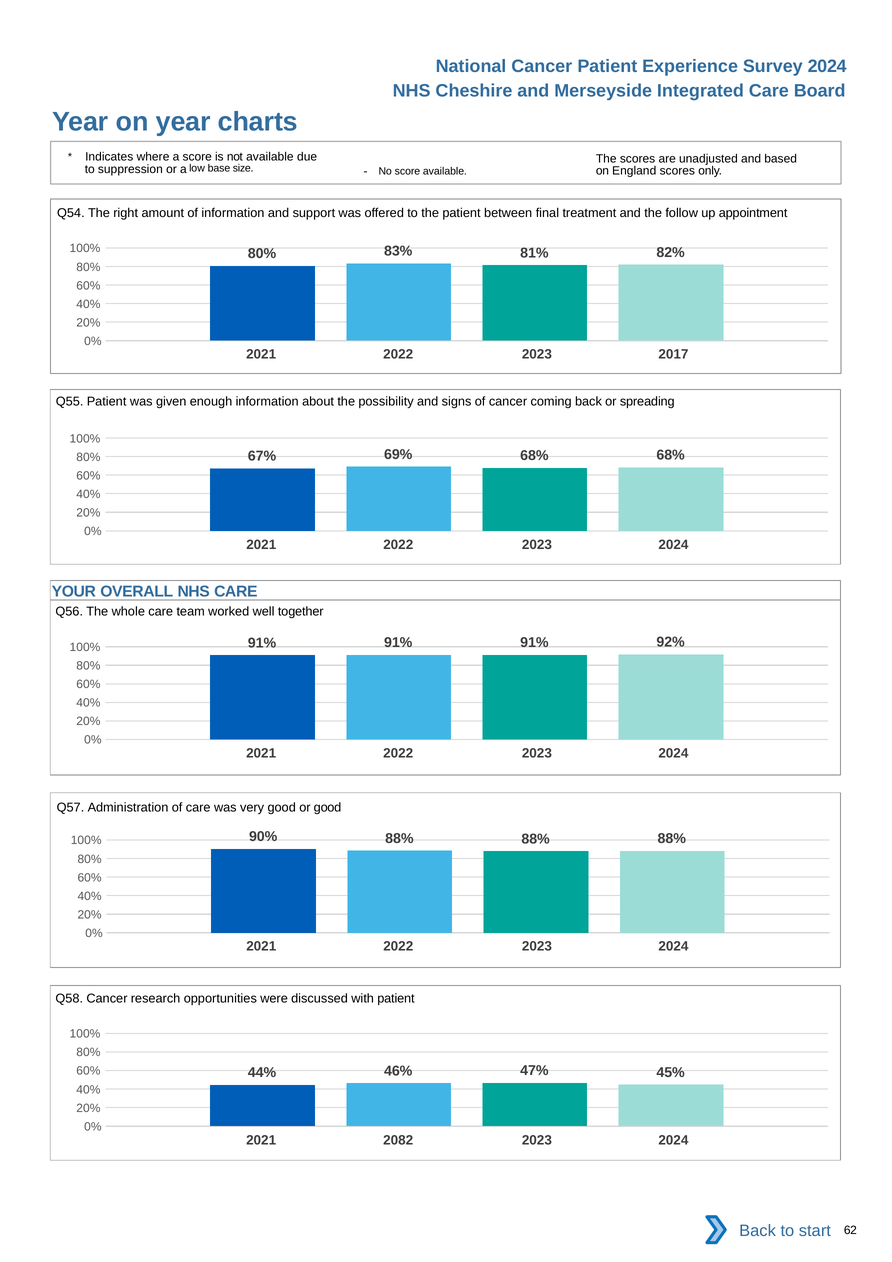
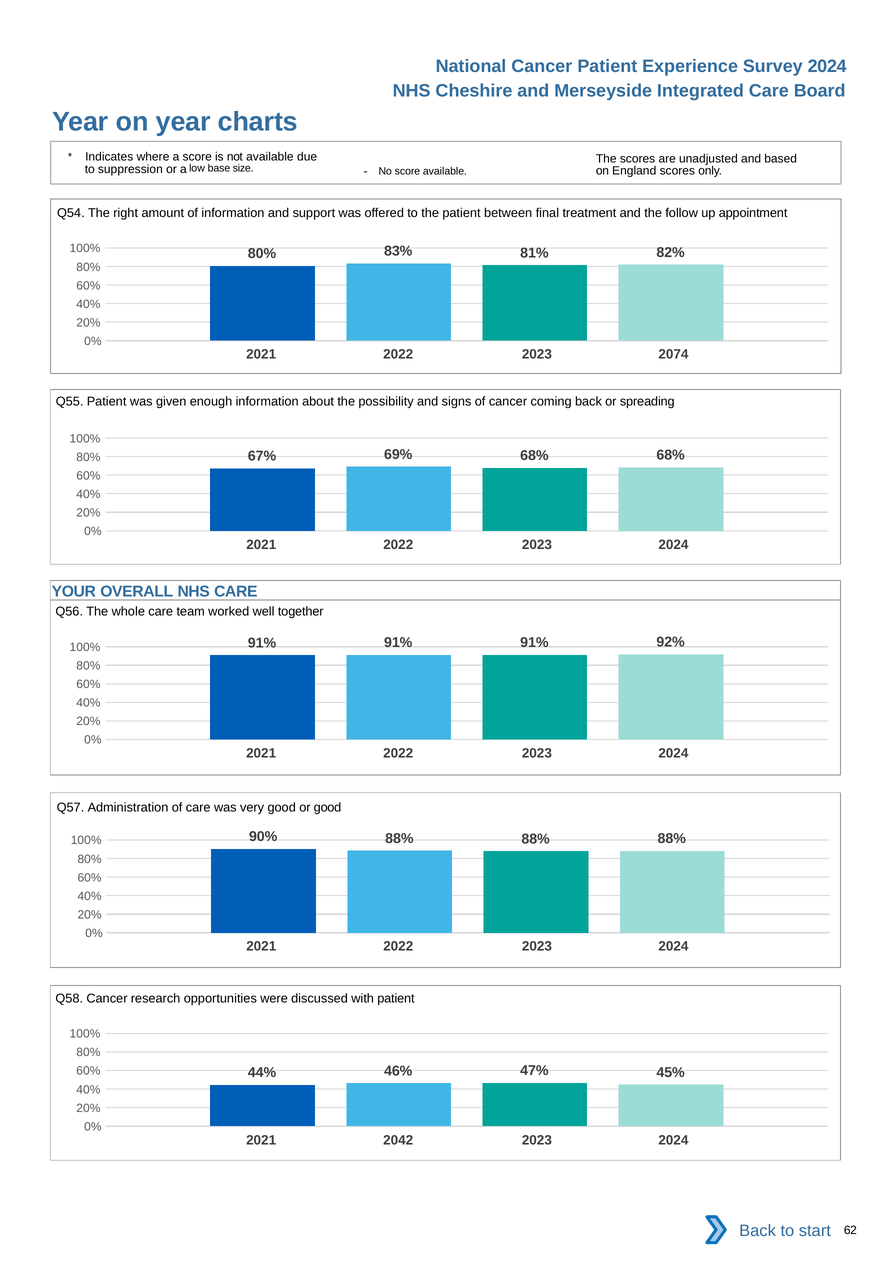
2017: 2017 -> 2074
2082: 2082 -> 2042
